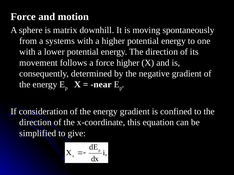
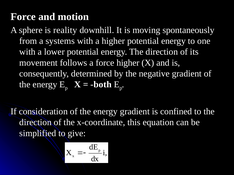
matrix: matrix -> reality
near: near -> both
